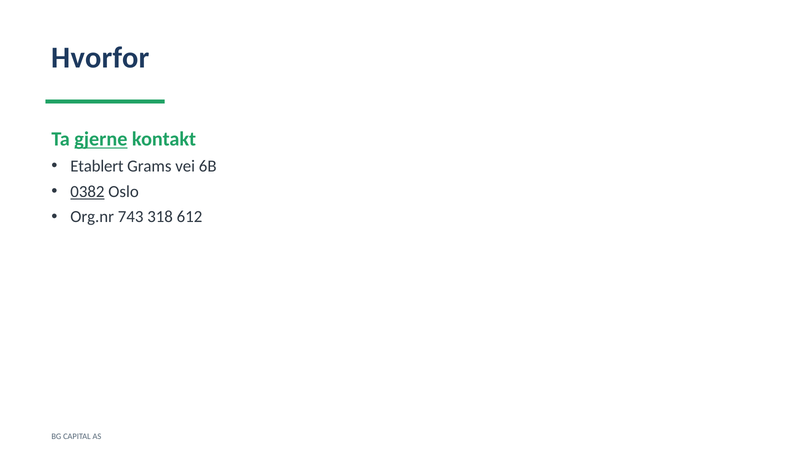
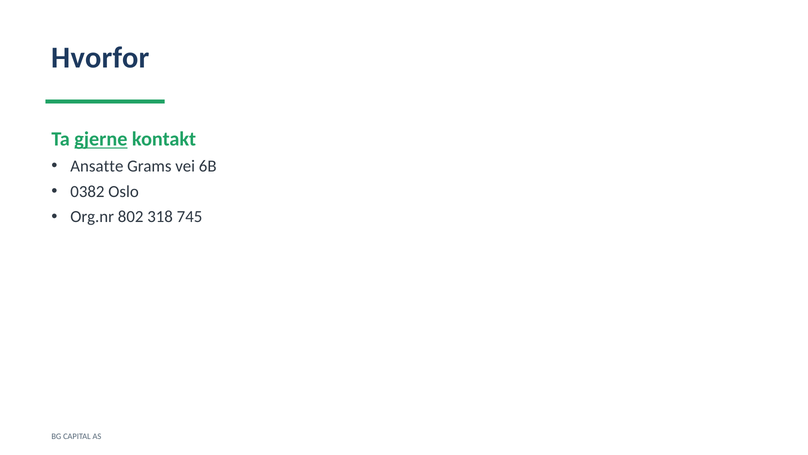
Etablert: Etablert -> Ansatte
0382 underline: present -> none
743: 743 -> 802
612: 612 -> 745
